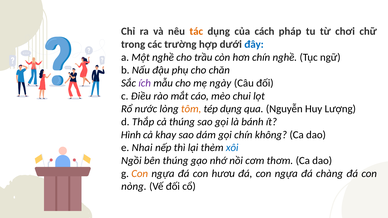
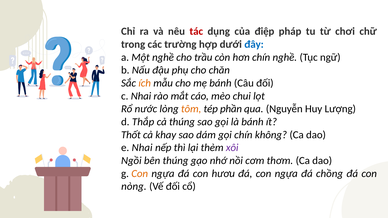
tác colour: orange -> red
cách: cách -> điệp
ích colour: purple -> orange
mẹ ngày: ngày -> bánh
c Điều: Điều -> Nhai
tép dụng: dụng -> phần
Hình: Hình -> Thốt
xôi colour: blue -> purple
chàng: chàng -> chồng
